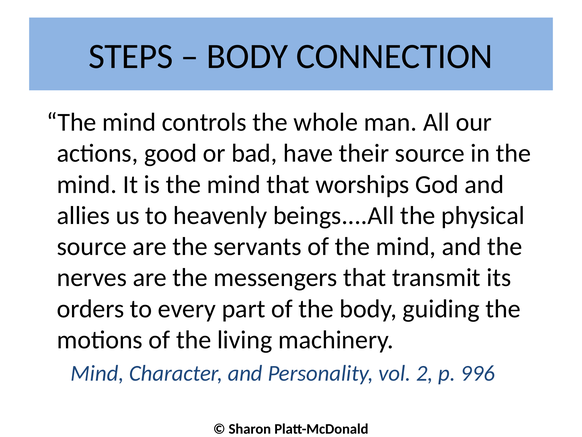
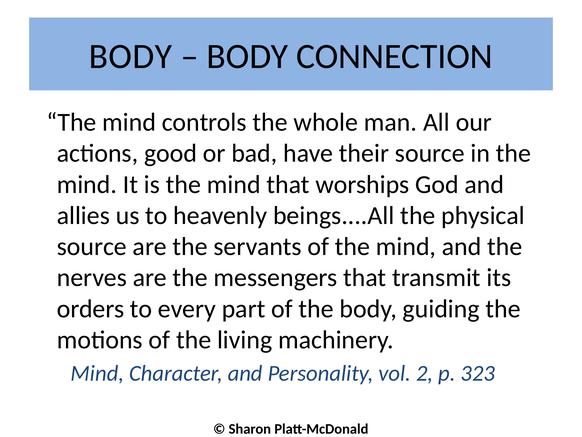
STEPS at (131, 56): STEPS -> BODY
996: 996 -> 323
